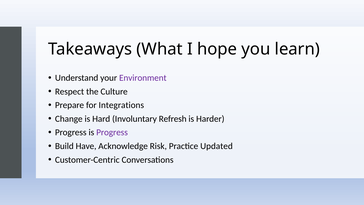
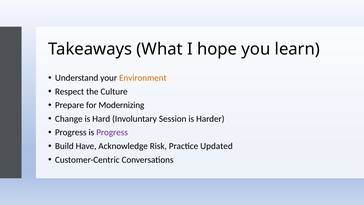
Environment colour: purple -> orange
Integrations: Integrations -> Modernizing
Refresh: Refresh -> Session
